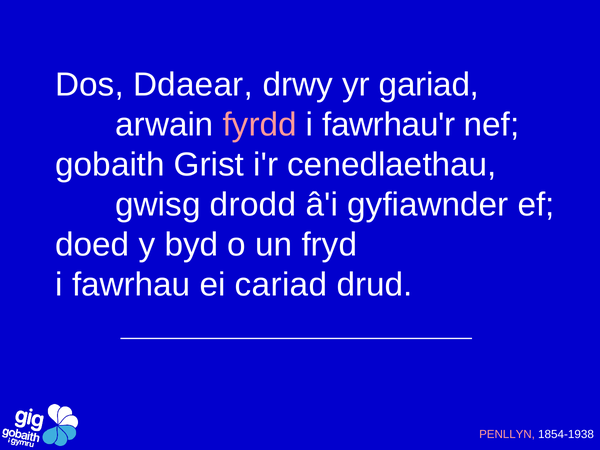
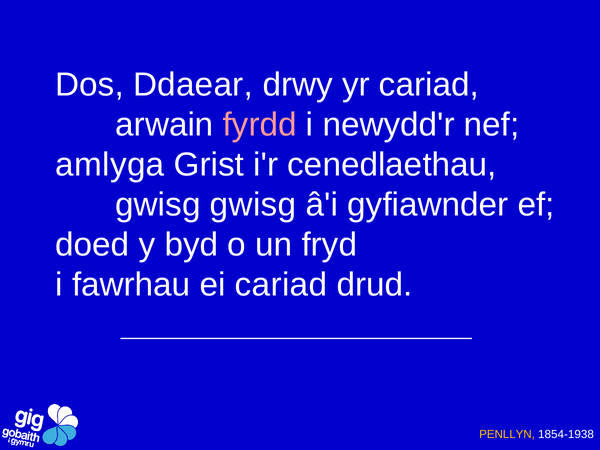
yr gariad: gariad -> cariad
fawrhau'r: fawrhau'r -> newydd'r
gobaith: gobaith -> amlyga
gwisg drodd: drodd -> gwisg
PENLLYN colour: pink -> yellow
